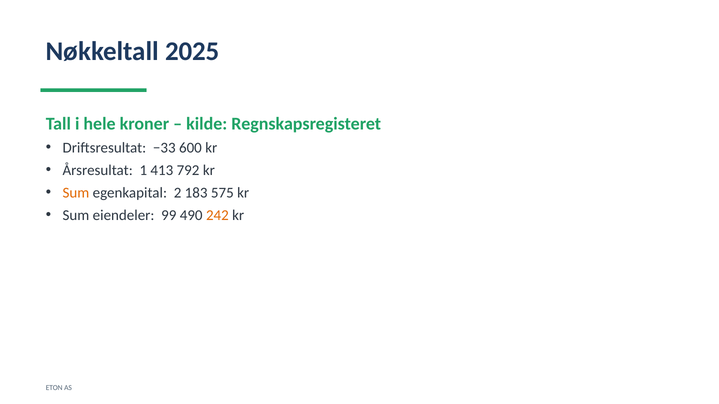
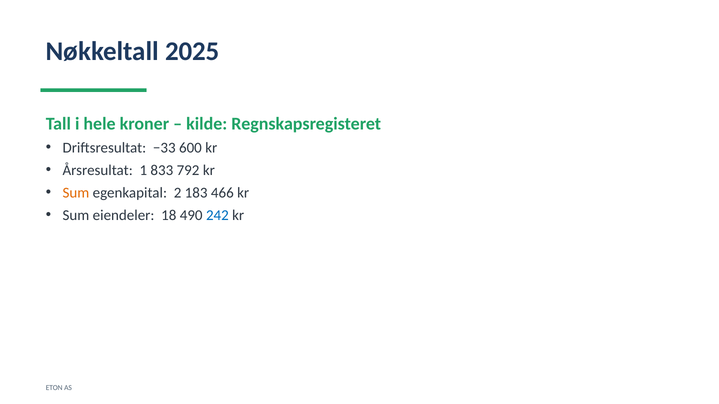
413: 413 -> 833
575: 575 -> 466
99: 99 -> 18
242 colour: orange -> blue
